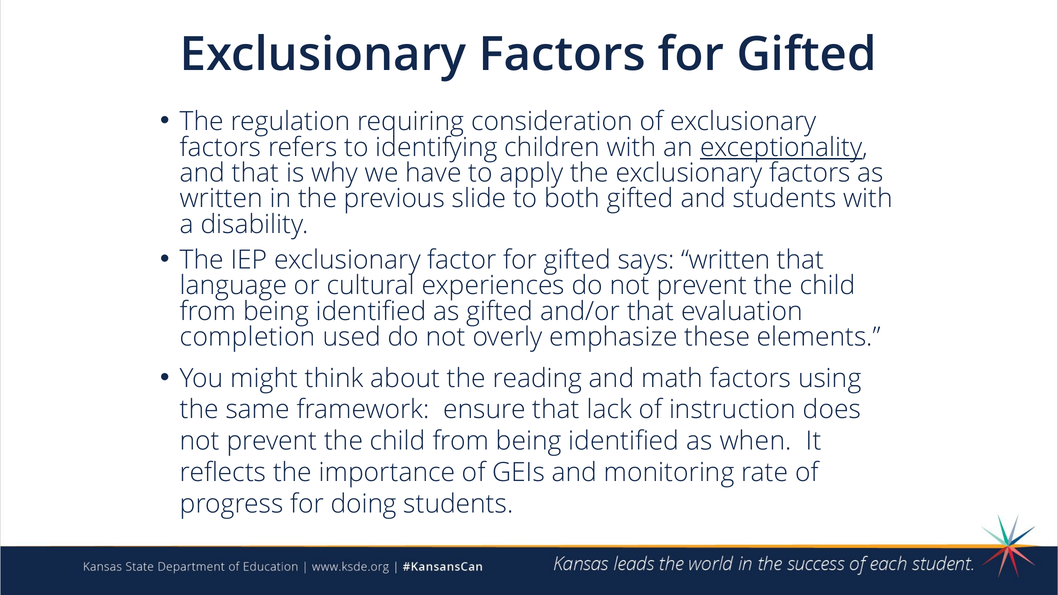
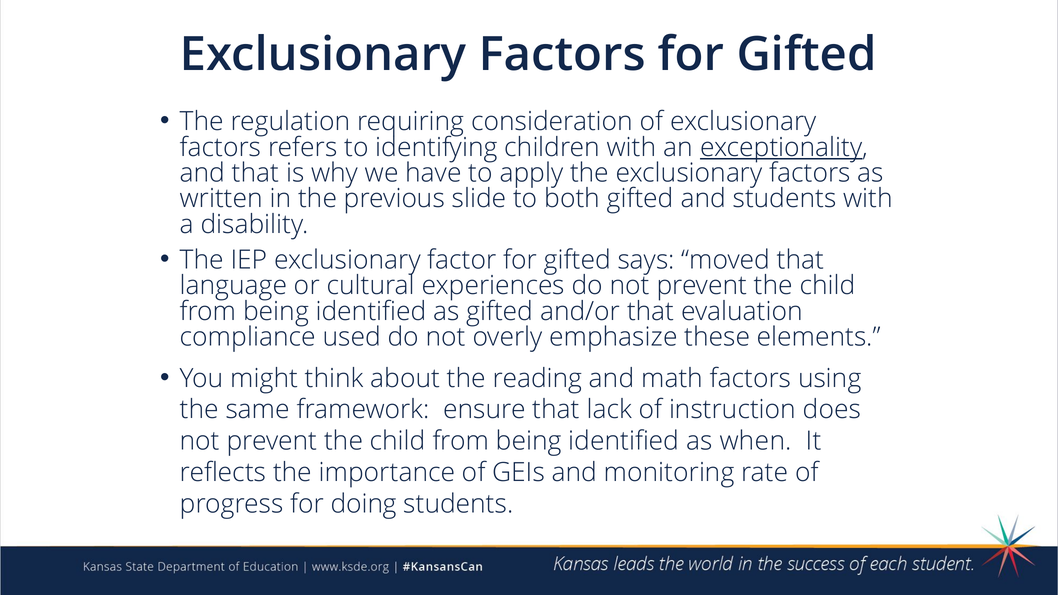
says written: written -> moved
completion: completion -> compliance
